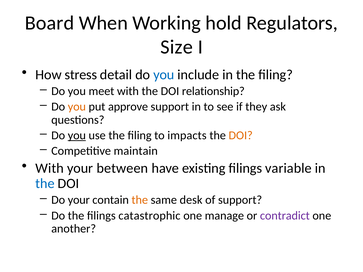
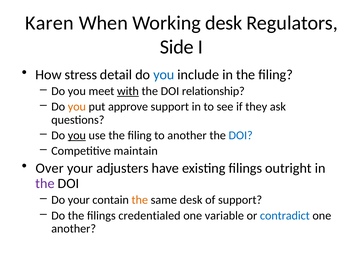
Board: Board -> Karen
Working hold: hold -> desk
Size: Size -> Side
with at (128, 91) underline: none -> present
to impacts: impacts -> another
DOI at (241, 136) colour: orange -> blue
With at (50, 168): With -> Over
between: between -> adjusters
variable: variable -> outright
the at (45, 184) colour: blue -> purple
catastrophic: catastrophic -> credentialed
manage: manage -> variable
contradict colour: purple -> blue
